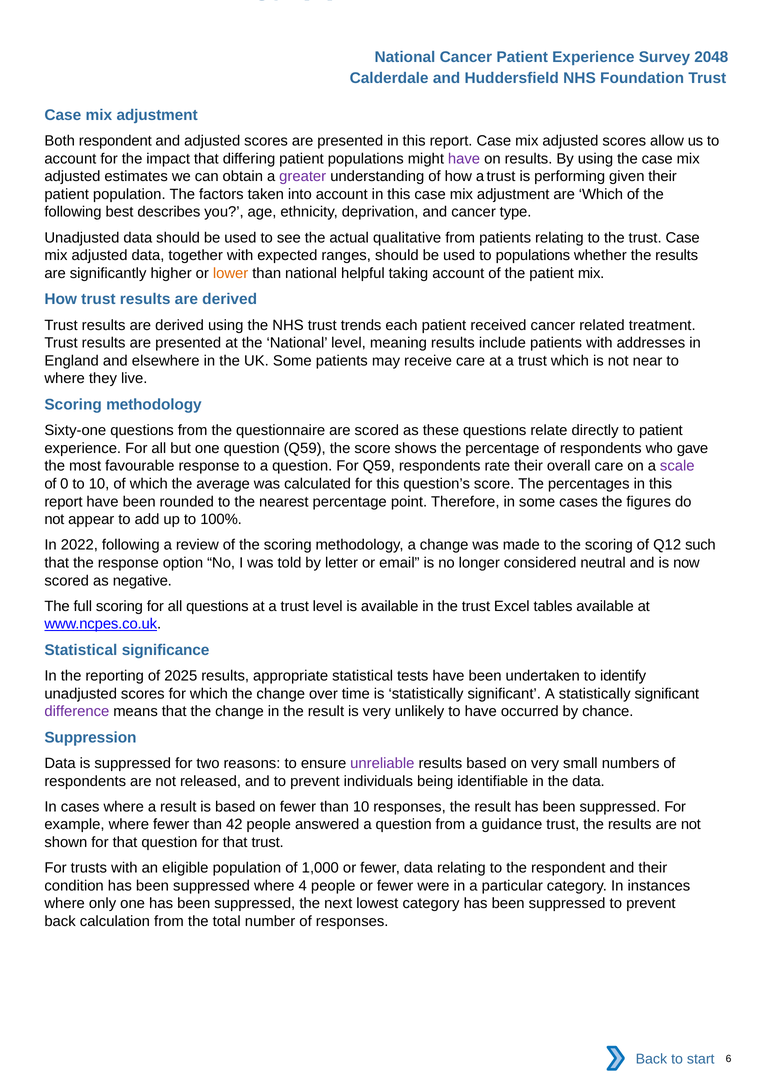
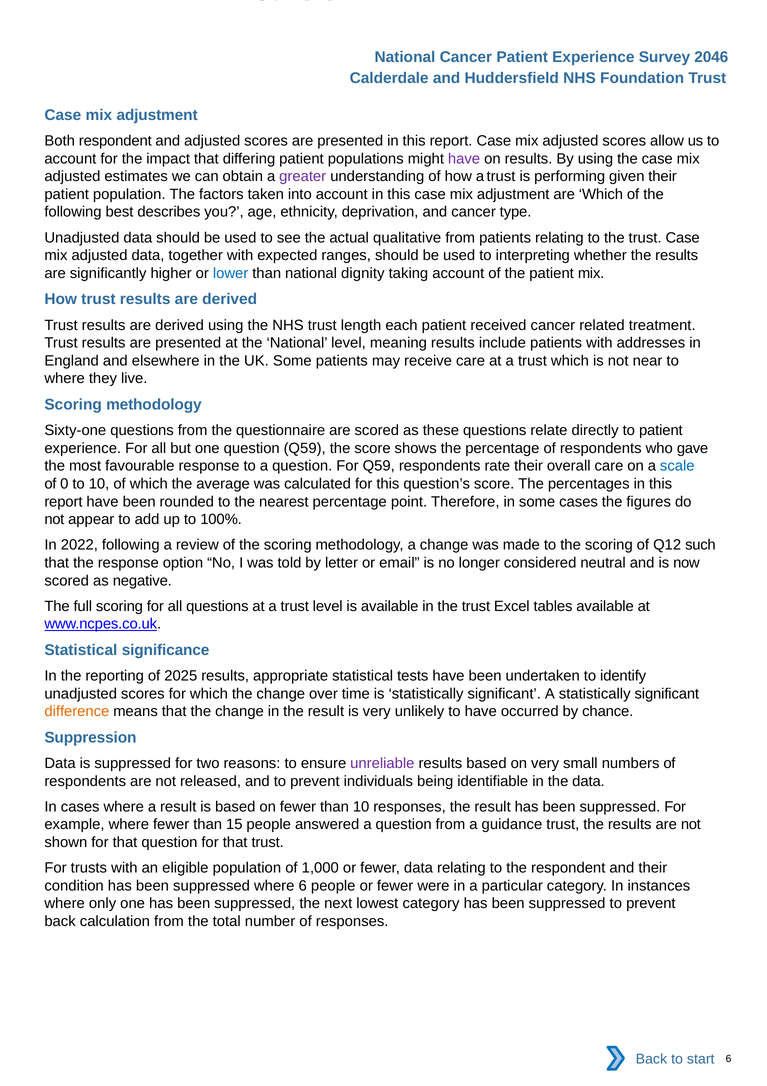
2048: 2048 -> 2046
to populations: populations -> interpreting
lower colour: orange -> blue
helpful: helpful -> dignity
trends: trends -> length
scale colour: purple -> blue
difference colour: purple -> orange
42: 42 -> 15
where 4: 4 -> 6
